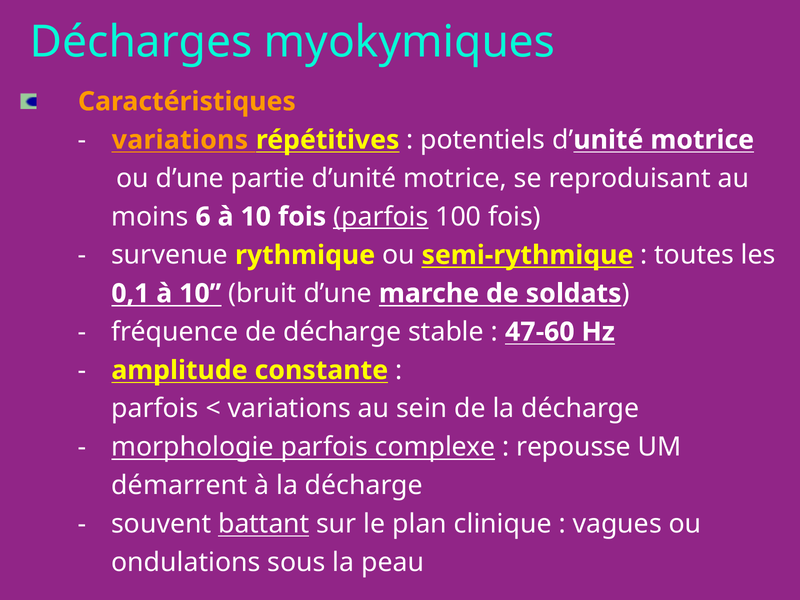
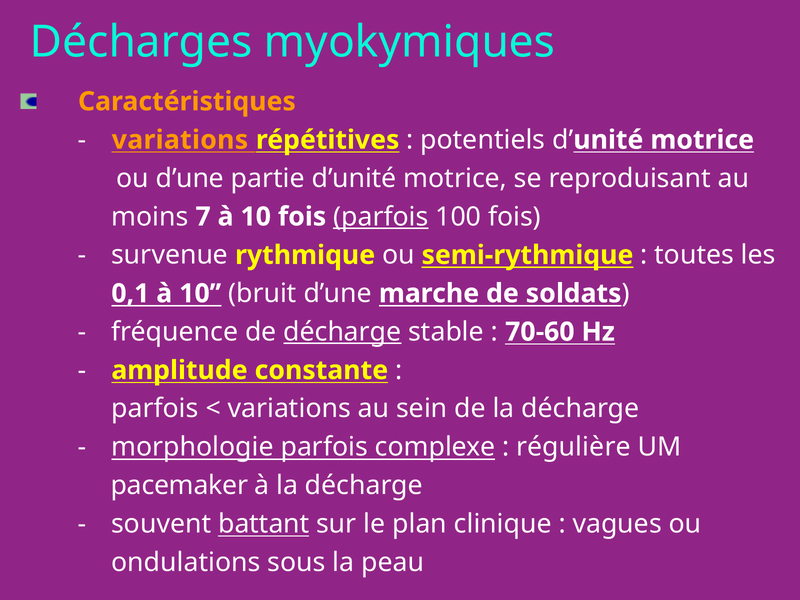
6: 6 -> 7
décharge at (342, 332) underline: none -> present
47-60: 47-60 -> 70-60
repousse: repousse -> régulière
démarrent: démarrent -> pacemaker
